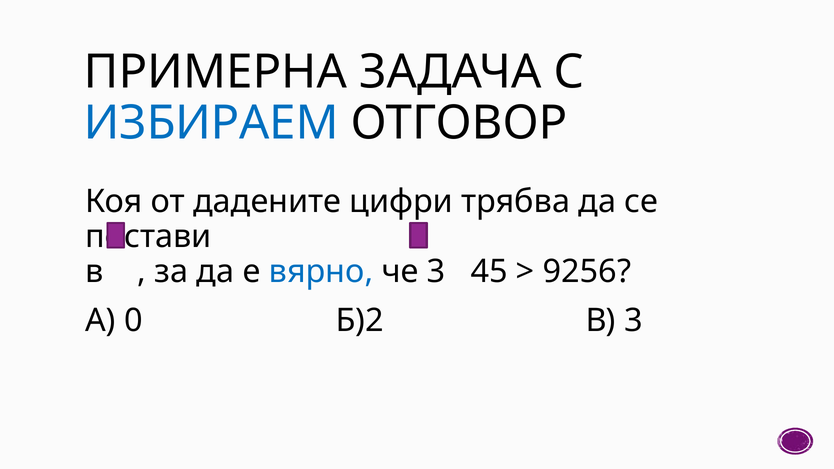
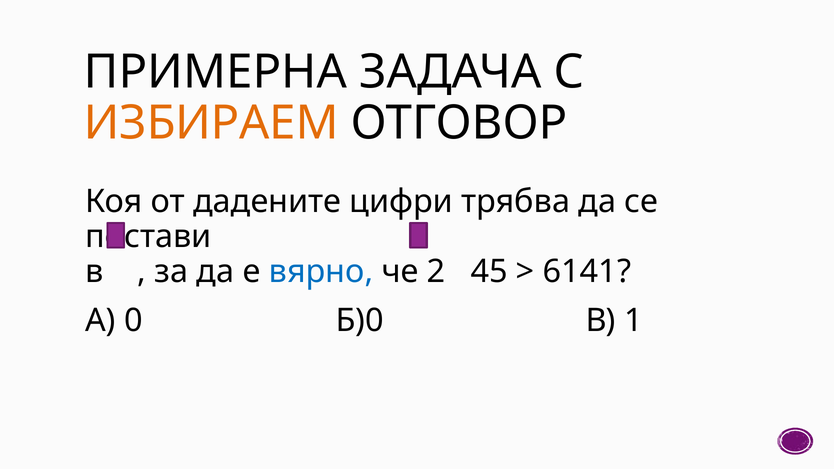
ИЗБИРАЕМ colour: blue -> orange
че 3: 3 -> 2
9256: 9256 -> 6141
Б)2: Б)2 -> Б)0
В 3: 3 -> 1
